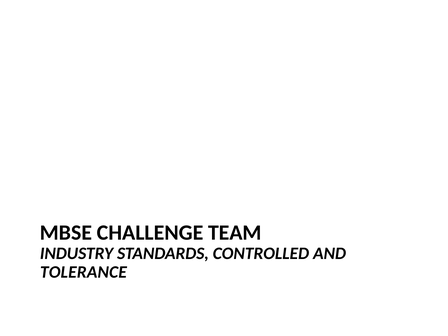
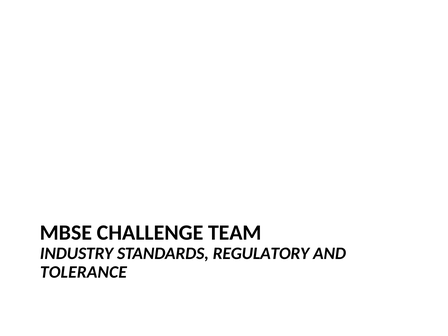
CONTROLLED: CONTROLLED -> REGULATORY
